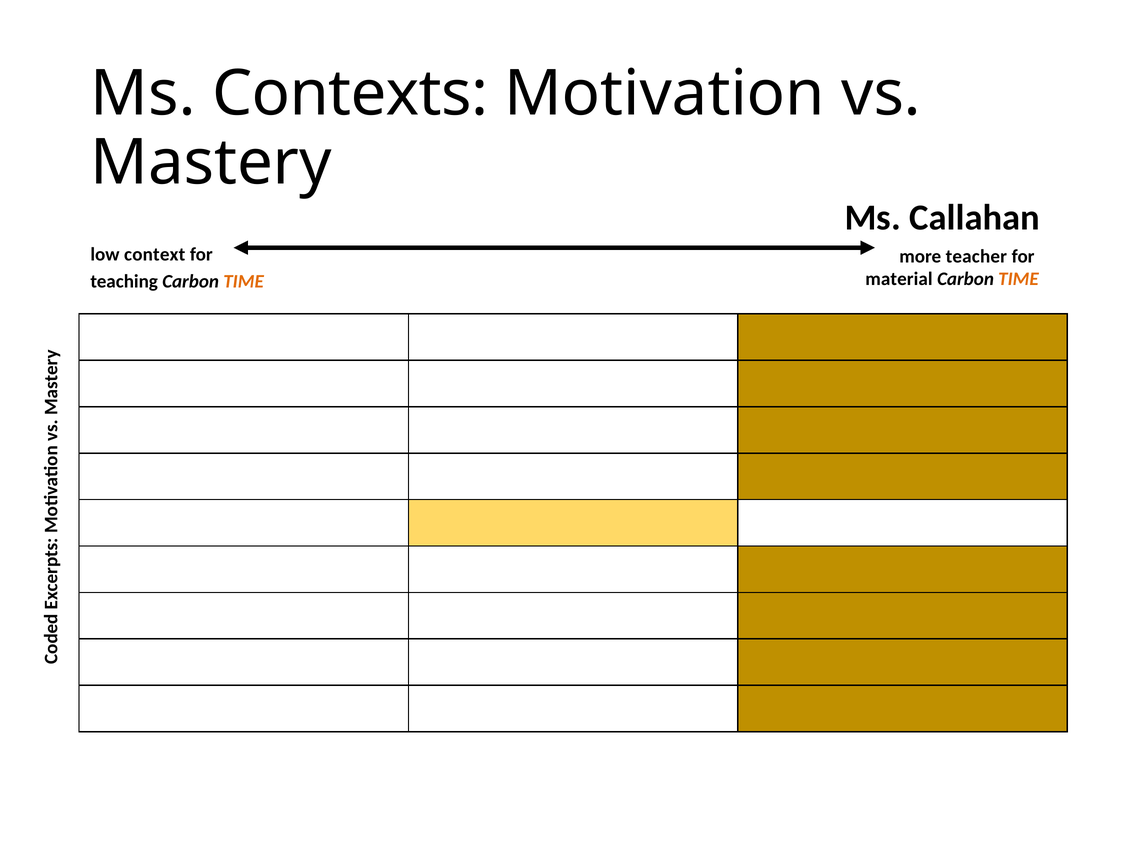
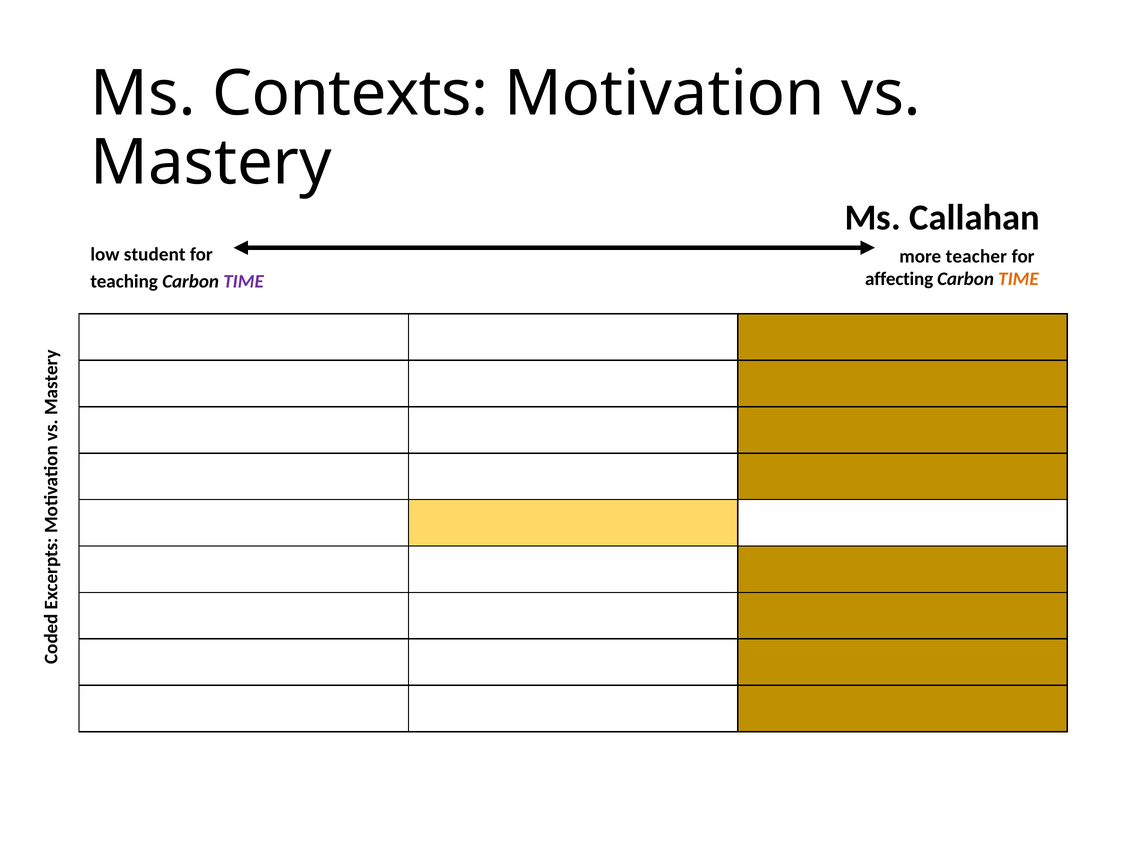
context: context -> student
material: material -> affecting
TIME at (244, 281) colour: orange -> purple
